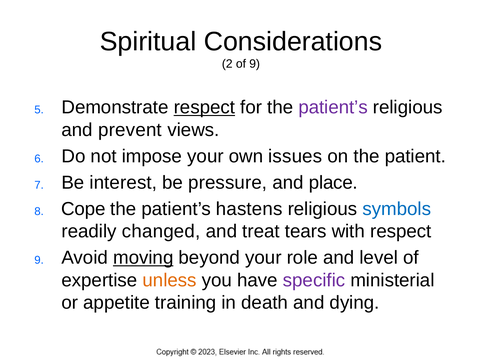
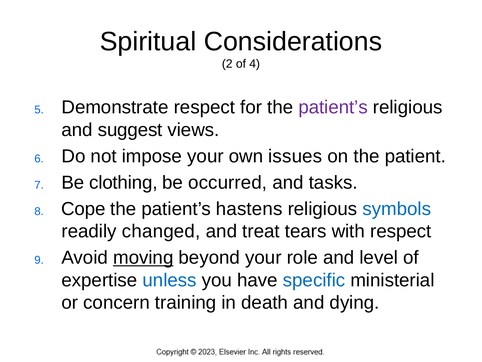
of 9: 9 -> 4
respect at (204, 107) underline: present -> none
prevent: prevent -> suggest
interest: interest -> clothing
pressure: pressure -> occurred
place: place -> tasks
unless colour: orange -> blue
specific colour: purple -> blue
appetite: appetite -> concern
